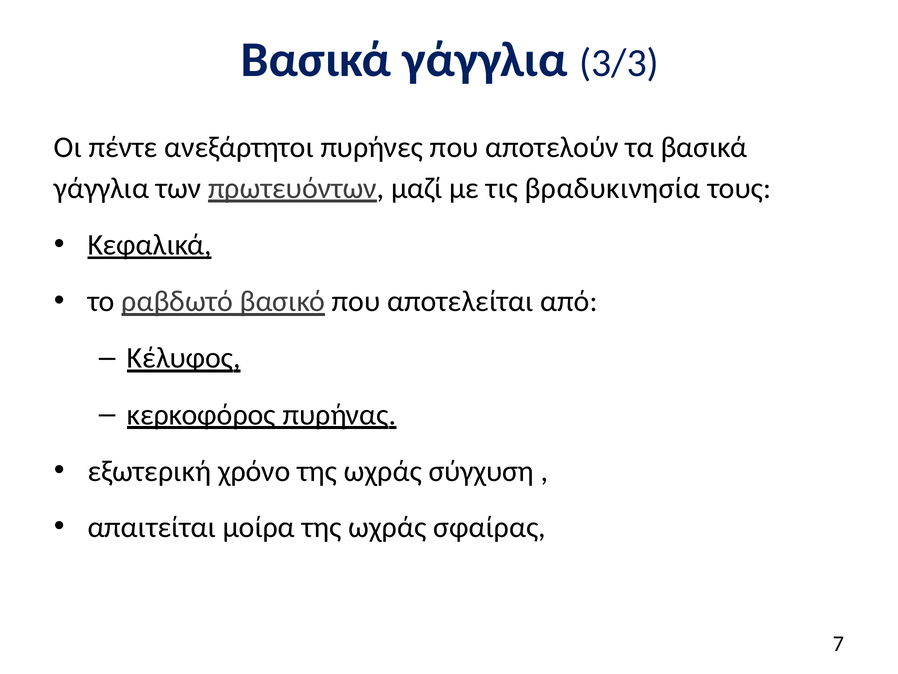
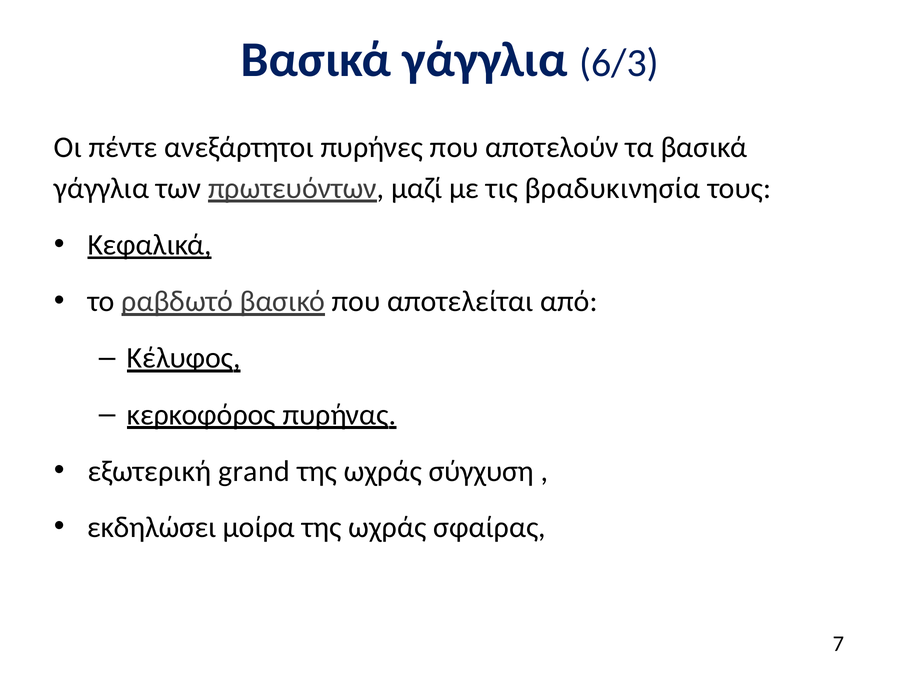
3/3: 3/3 -> 6/3
χρόνο: χρόνο -> grand
απαιτείται: απαιτείται -> εκδηλώσει
